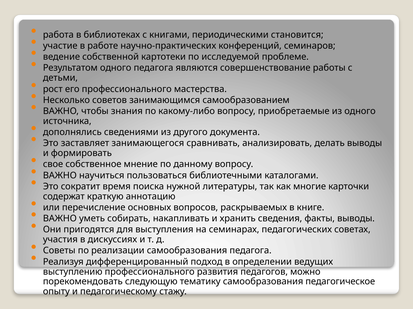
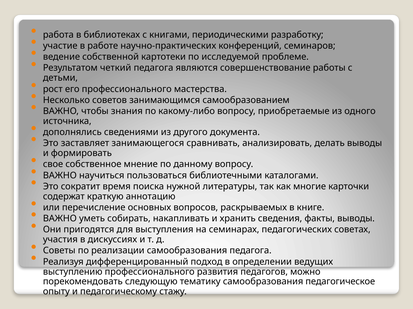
становится: становится -> разработку
Результатом одного: одного -> четкий
